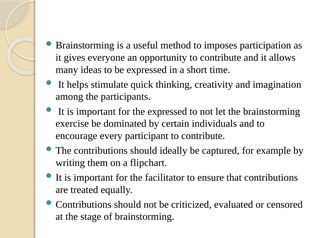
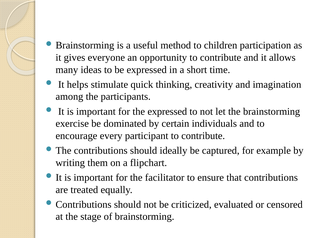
imposes: imposes -> children
